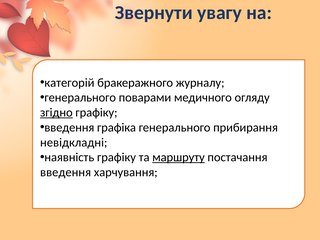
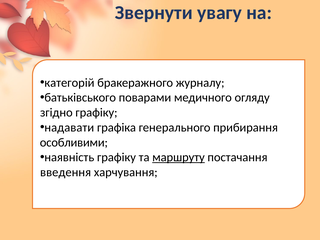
генерального at (80, 98): генерального -> батьківського
згідно underline: present -> none
введення at (69, 128): введення -> надавати
невідкладні: невідкладні -> особливими
